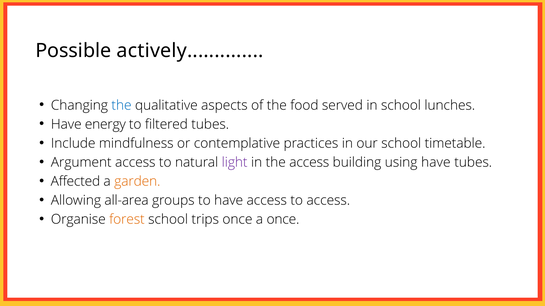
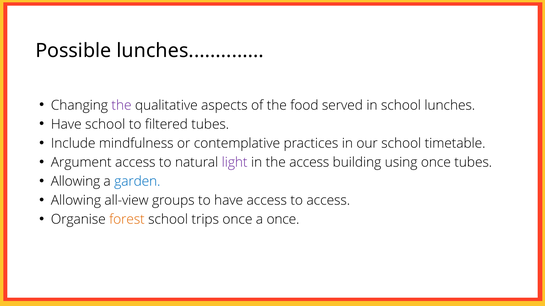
Possible actively: actively -> lunches
the at (121, 105) colour: blue -> purple
Have energy: energy -> school
using have: have -> once
Affected at (75, 182): Affected -> Allowing
garden colour: orange -> blue
all-area: all-area -> all-view
